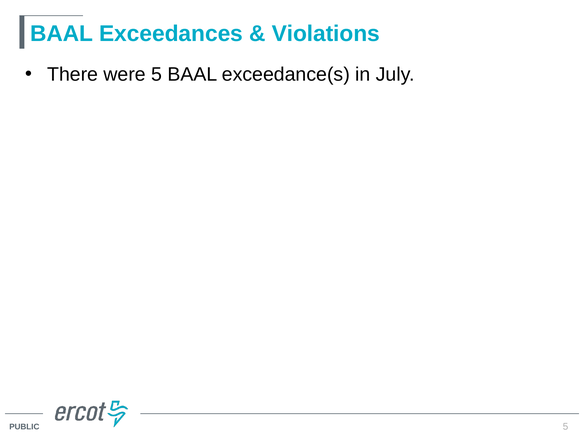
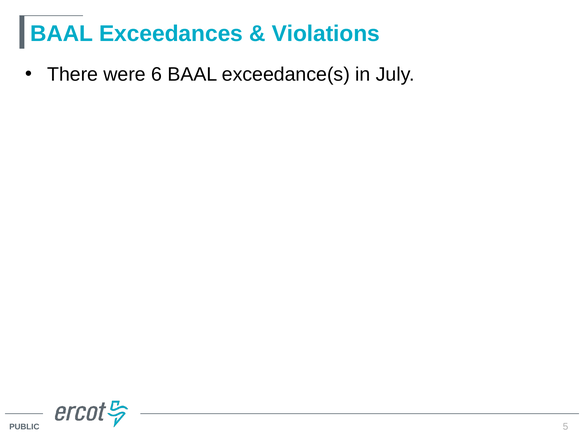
were 5: 5 -> 6
